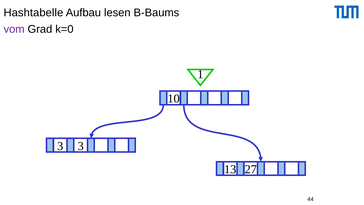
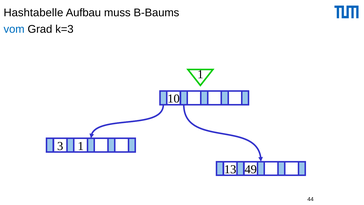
lesen: lesen -> muss
vom colour: purple -> blue
k=0: k=0 -> k=3
3 3: 3 -> 1
27: 27 -> 49
